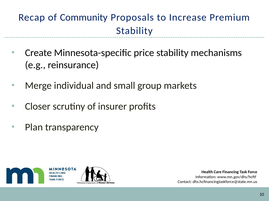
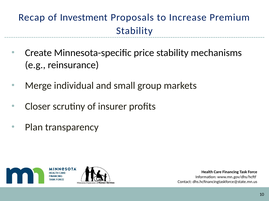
Community: Community -> Investment
